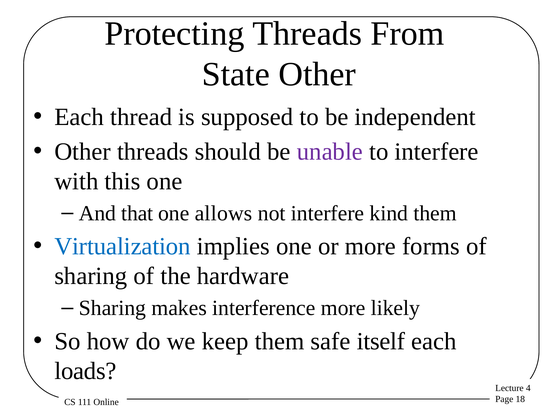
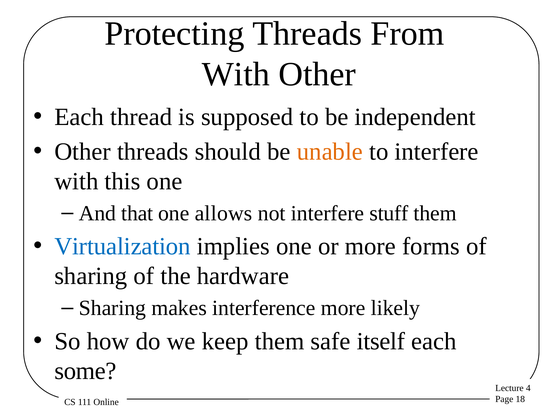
State at (236, 74): State -> With
unable colour: purple -> orange
kind: kind -> stuff
loads: loads -> some
